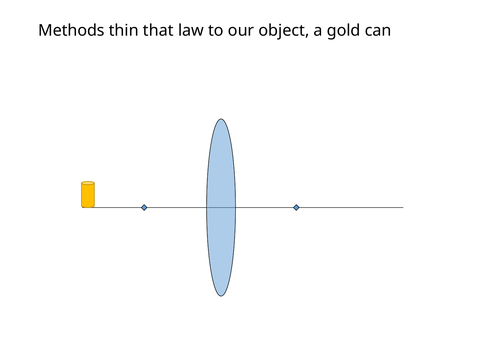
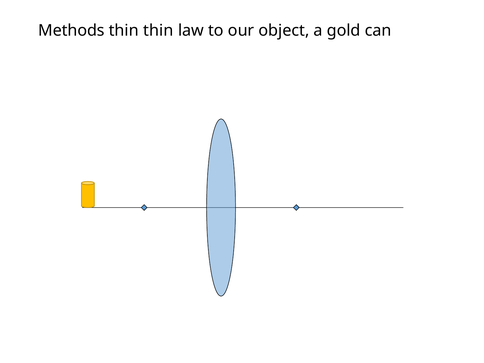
thin that: that -> thin
